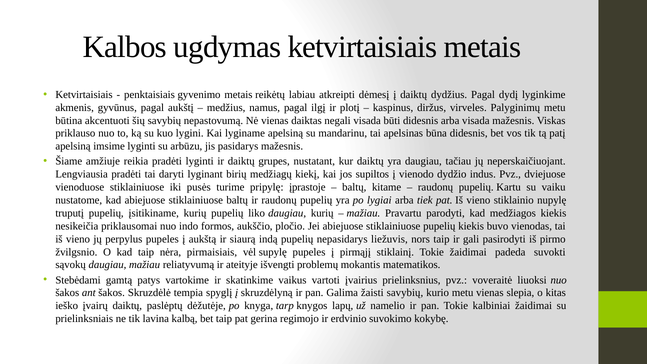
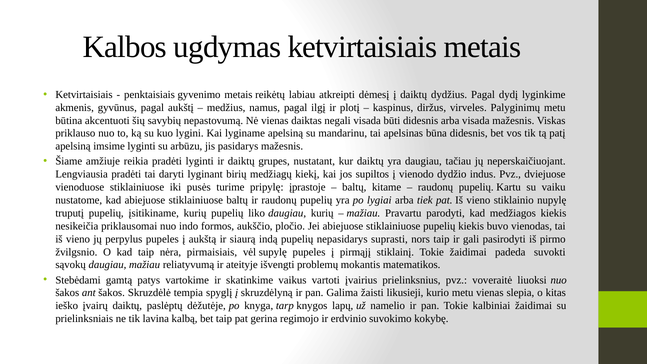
liežuvis: liežuvis -> suprasti
žaisti savybių: savybių -> likusieji
